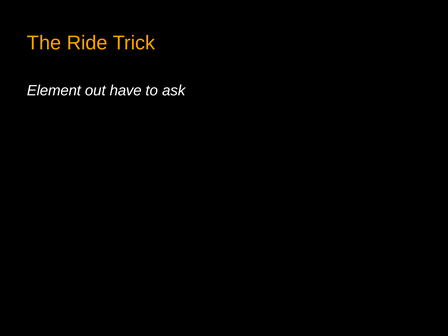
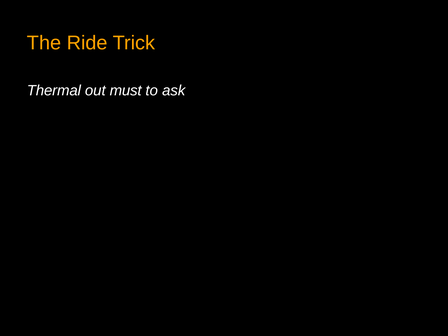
Element: Element -> Thermal
have: have -> must
